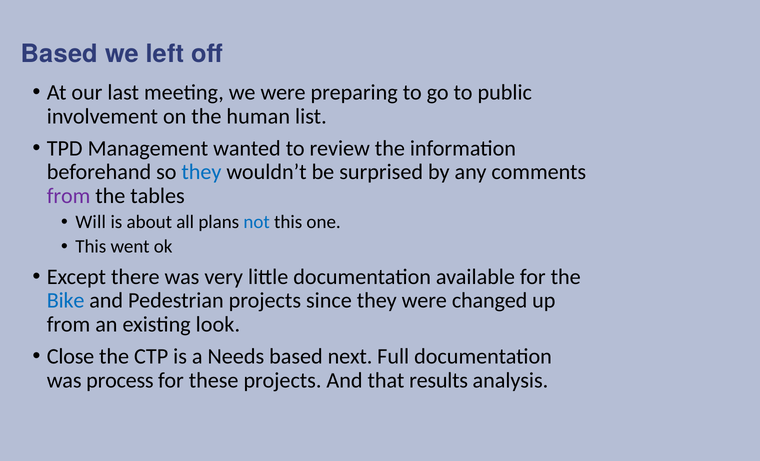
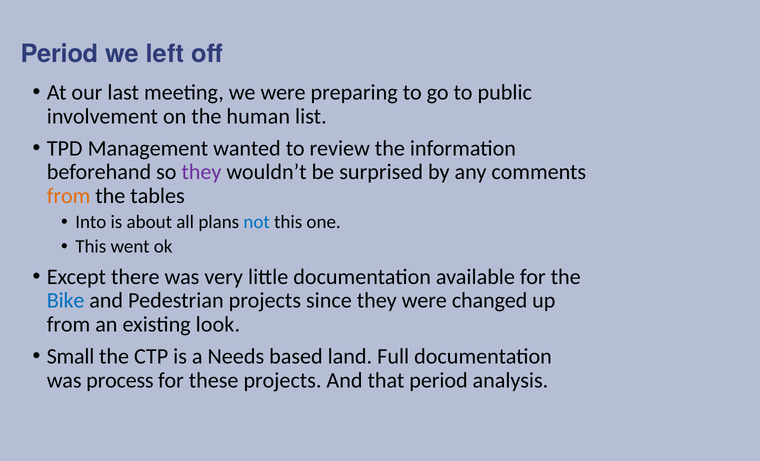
Based at (59, 54): Based -> Period
they at (201, 172) colour: blue -> purple
from at (69, 196) colour: purple -> orange
Will: Will -> Into
Close: Close -> Small
next: next -> land
that results: results -> period
